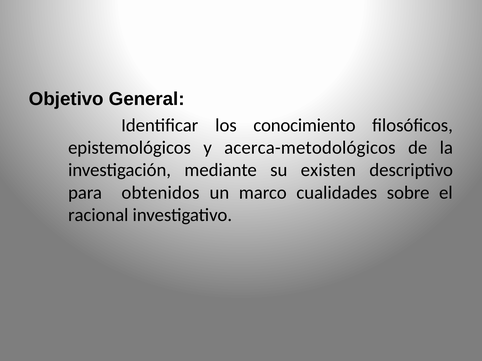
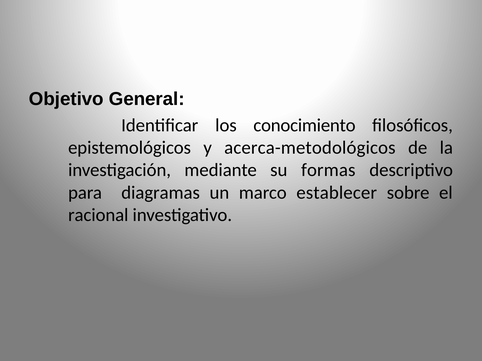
existen: existen -> formas
obtenidos: obtenidos -> diagramas
cualidades: cualidades -> establecer
